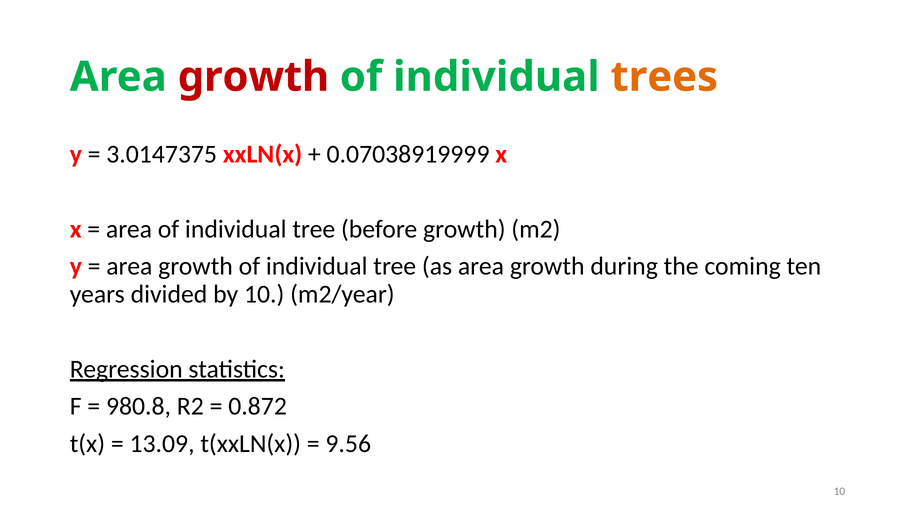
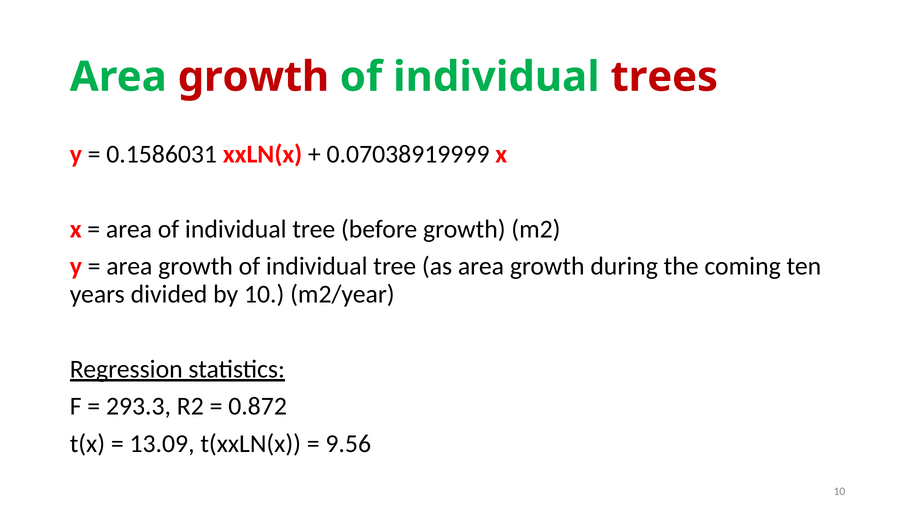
trees colour: orange -> red
3.0147375: 3.0147375 -> 0.1586031
980.8: 980.8 -> 293.3
